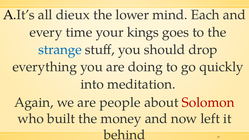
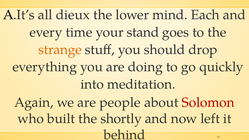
kings: kings -> stand
strange colour: blue -> orange
money: money -> shortly
